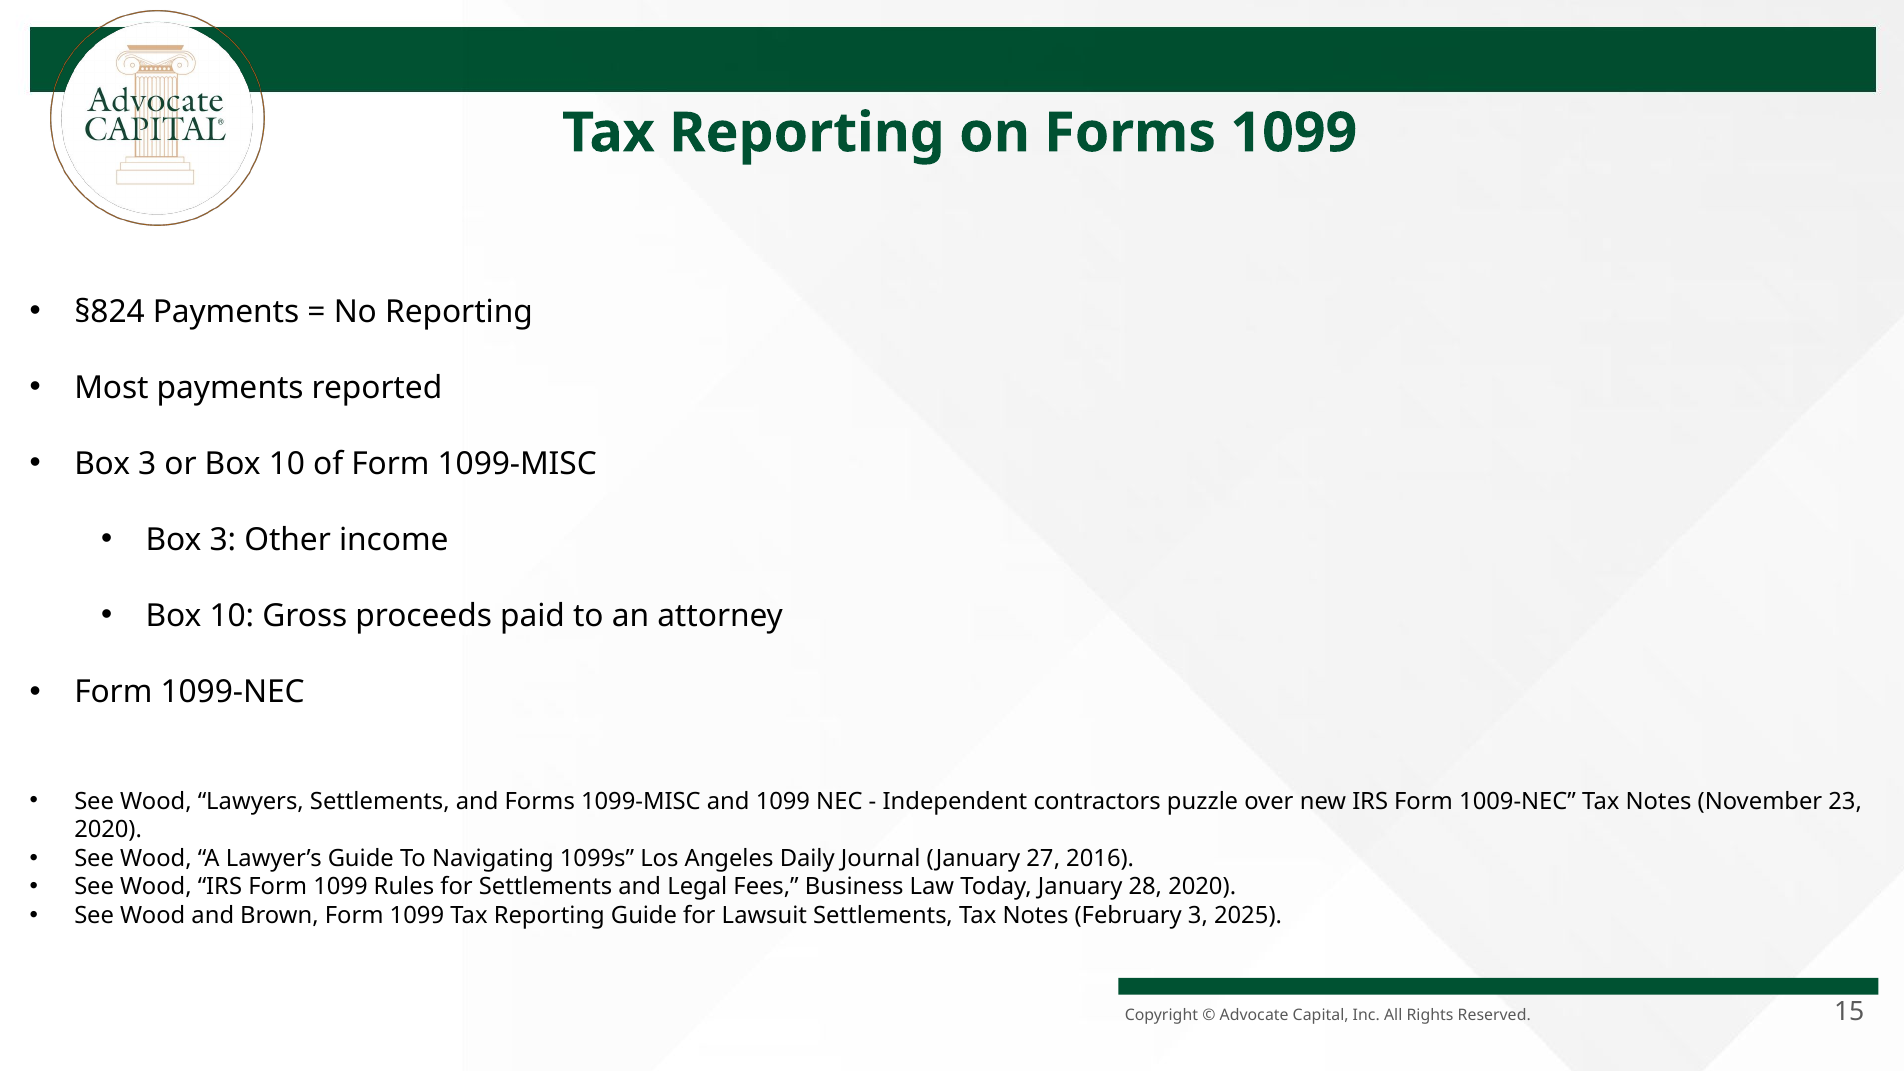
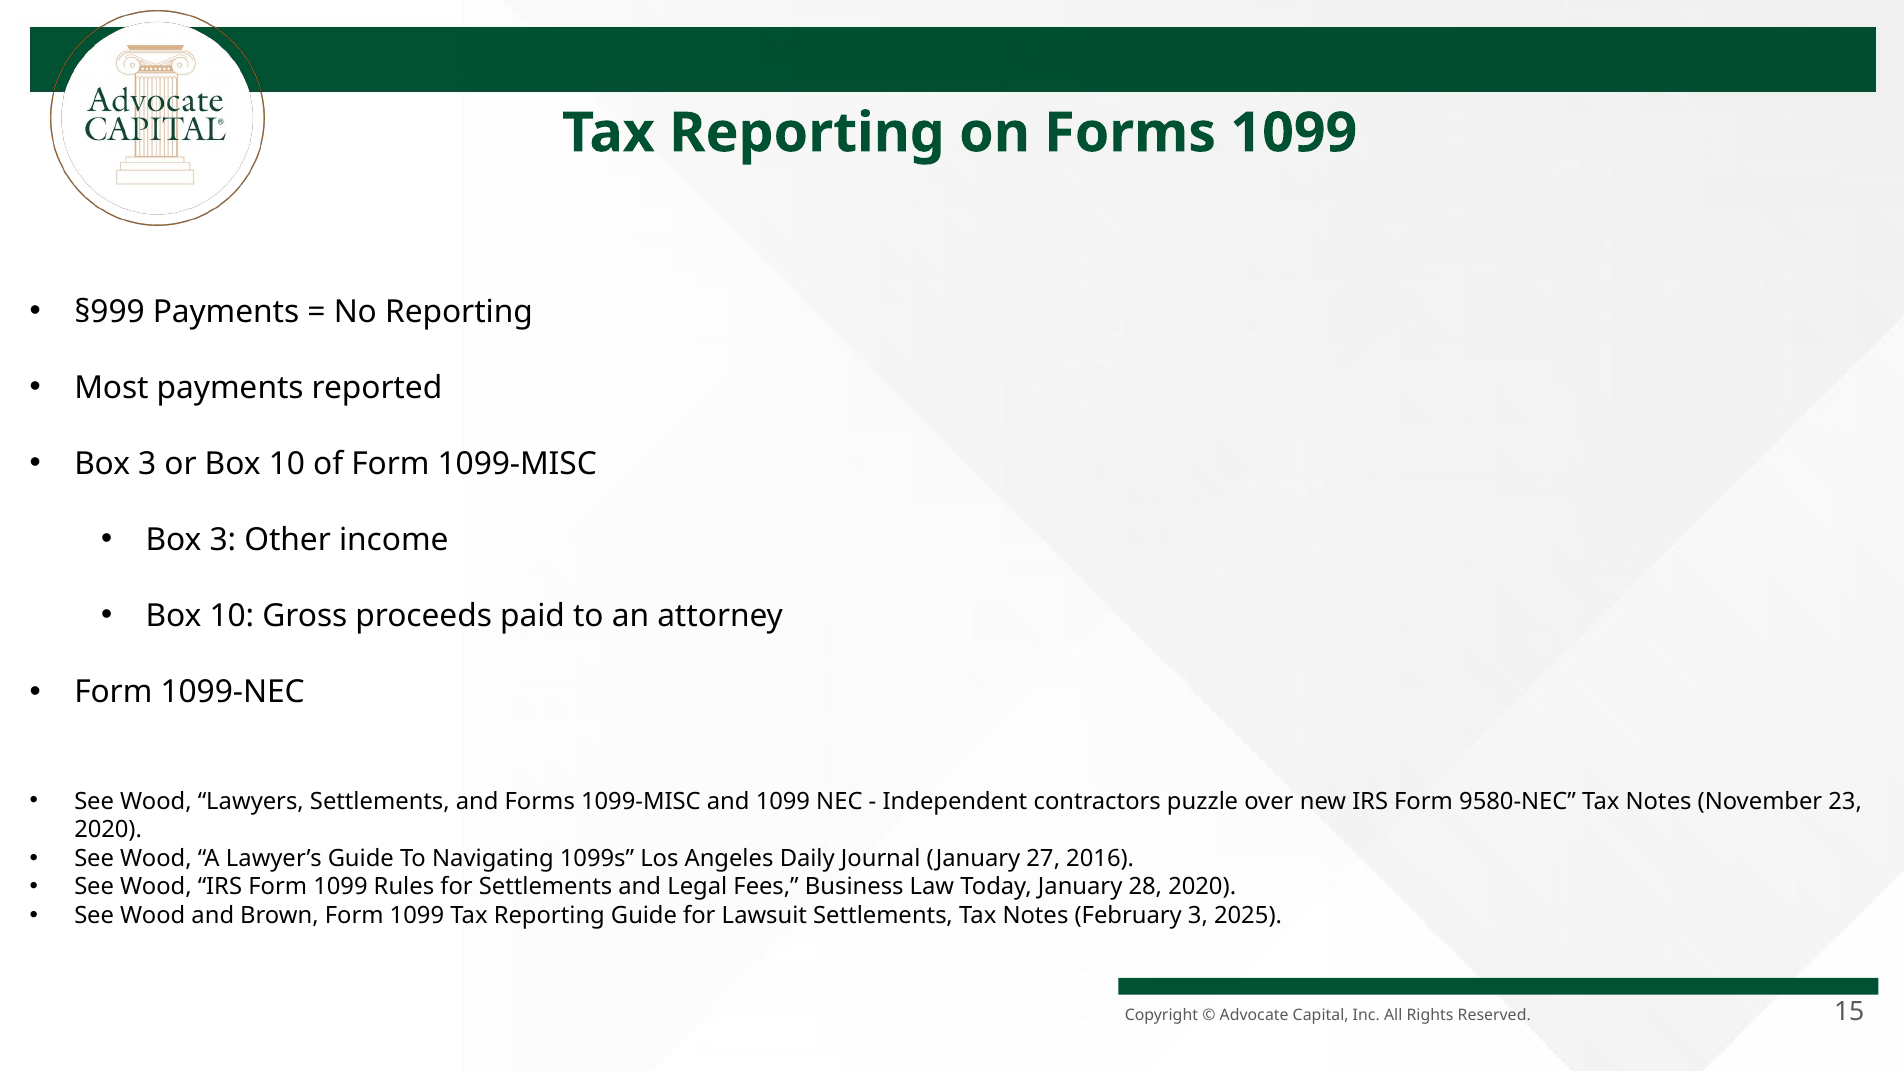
§824: §824 -> §999
1009-NEC: 1009-NEC -> 9580-NEC
